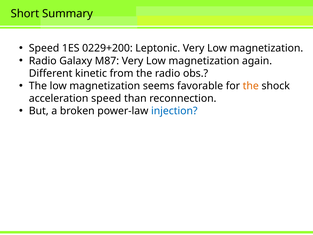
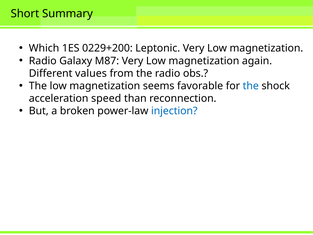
Speed at (44, 48): Speed -> Which
kinetic: kinetic -> values
the at (251, 86) colour: orange -> blue
